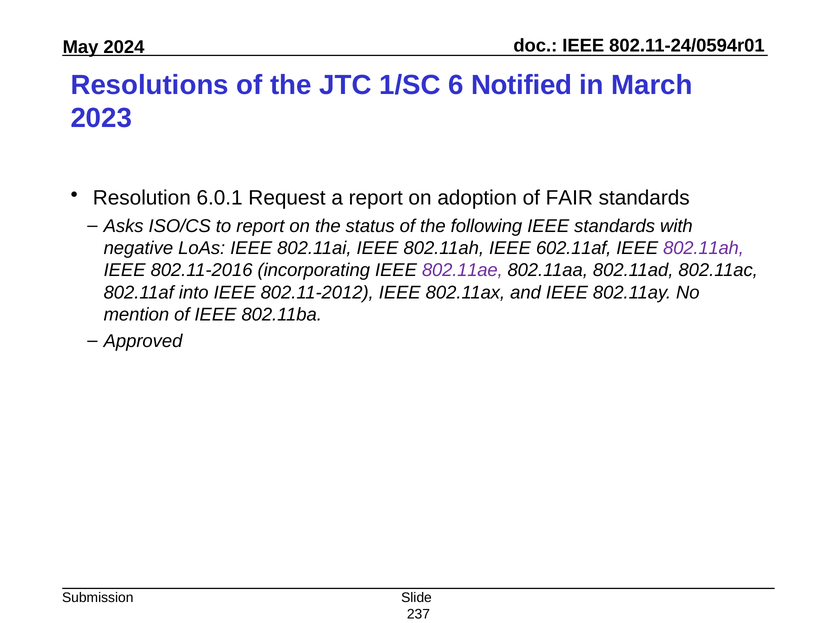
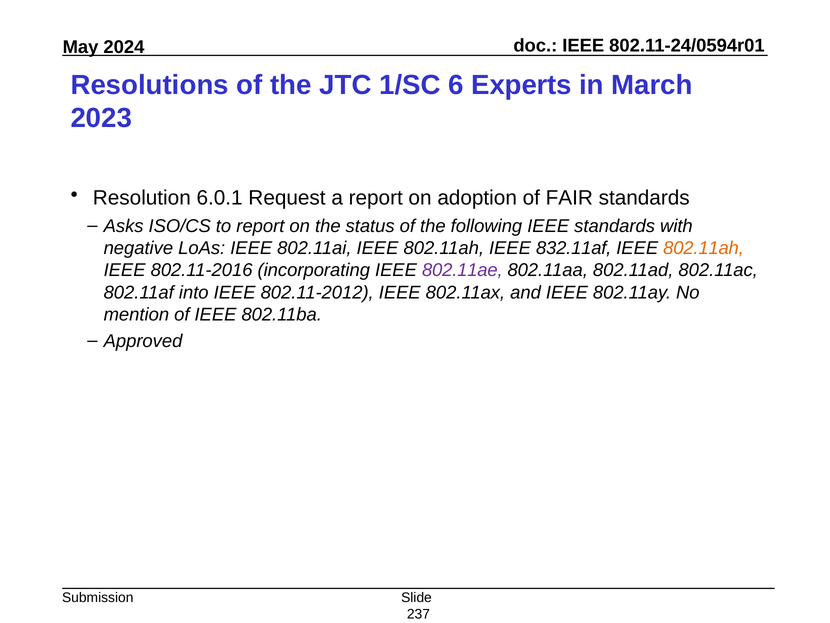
Notified: Notified -> Experts
602.11af: 602.11af -> 832.11af
802.11ah at (703, 248) colour: purple -> orange
